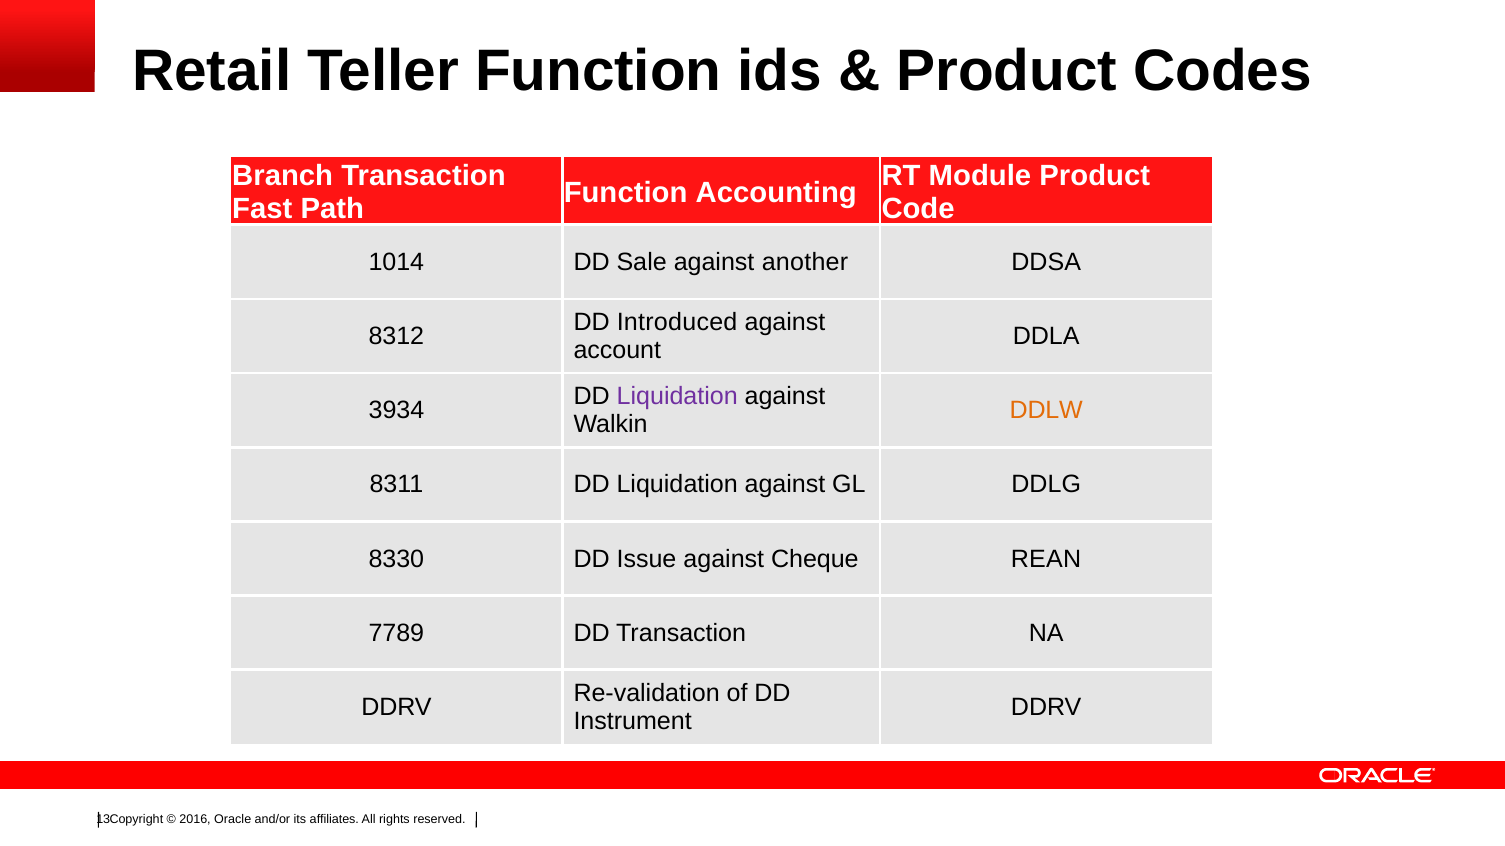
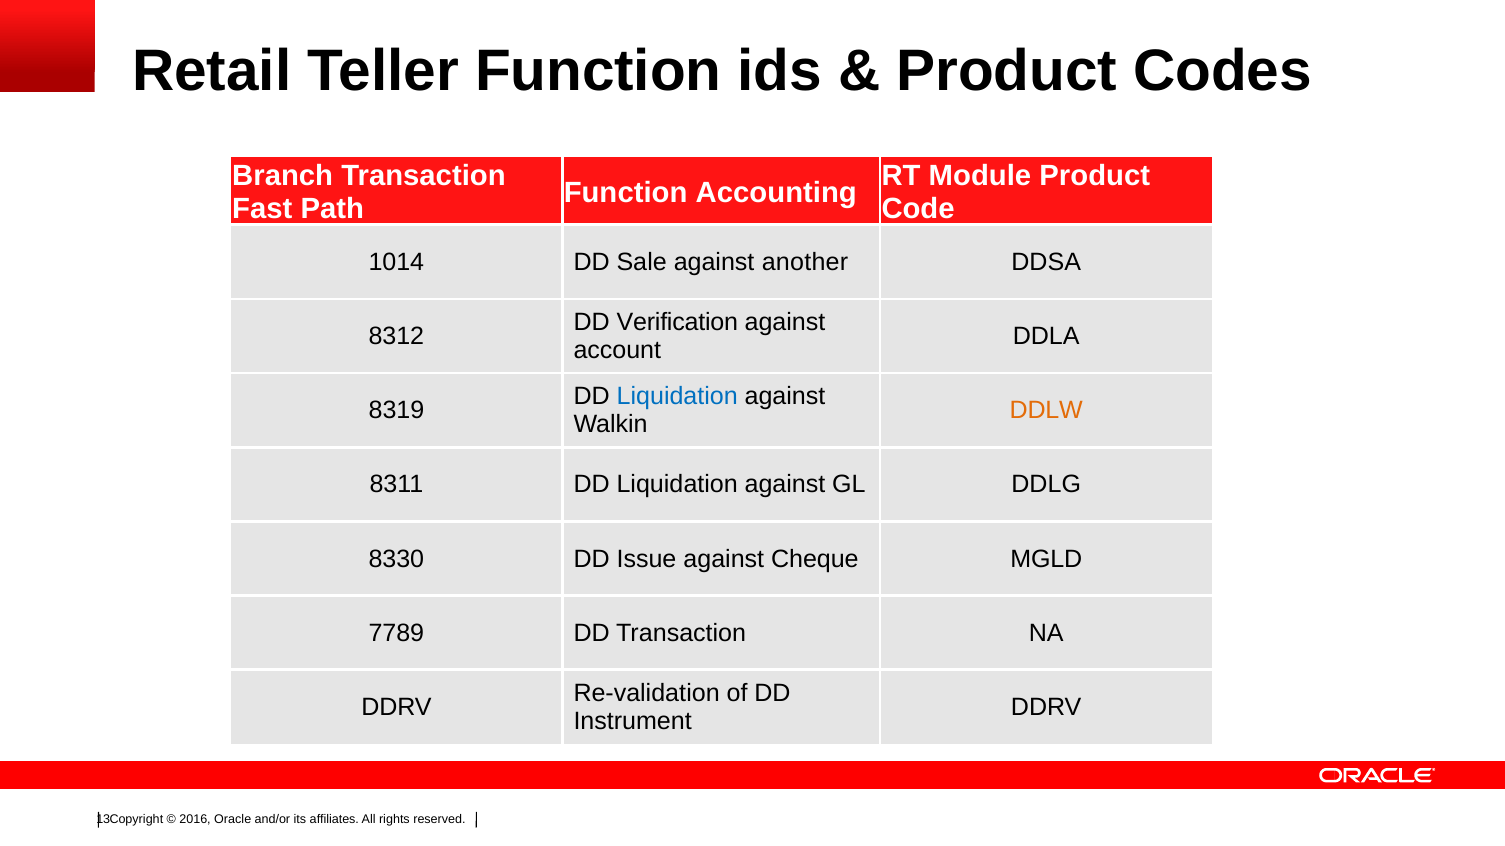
Introduced: Introduced -> Verification
Liquidation at (677, 397) colour: purple -> blue
3934: 3934 -> 8319
REAN: REAN -> MGLD
